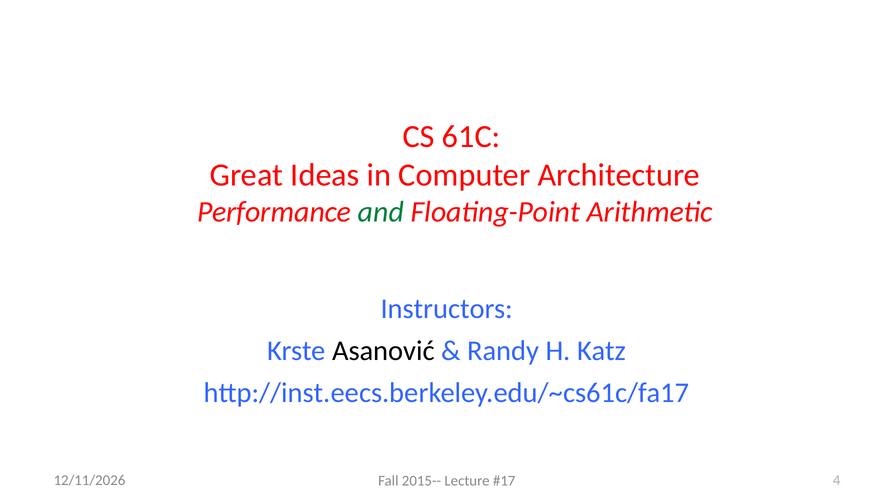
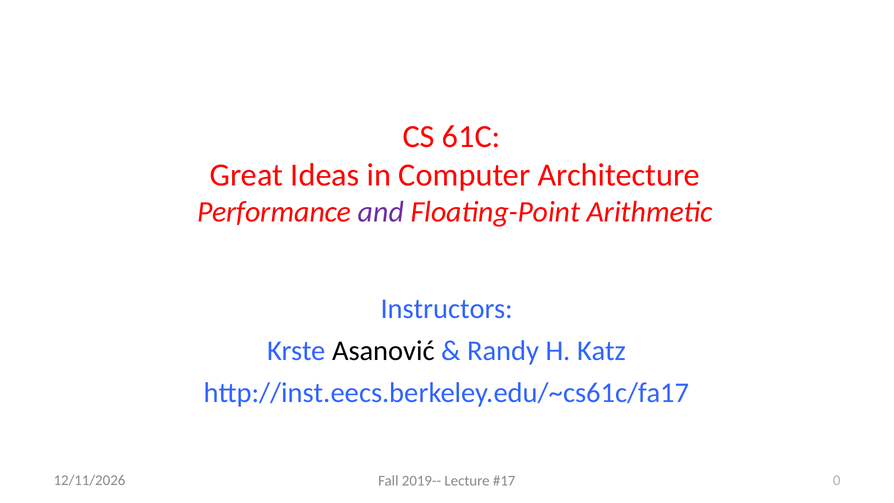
and colour: green -> purple
2015--: 2015-- -> 2019--
4: 4 -> 0
